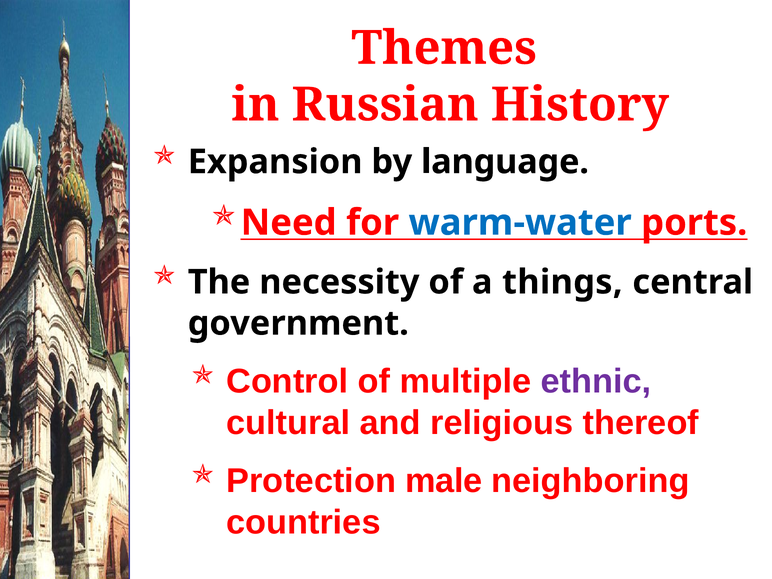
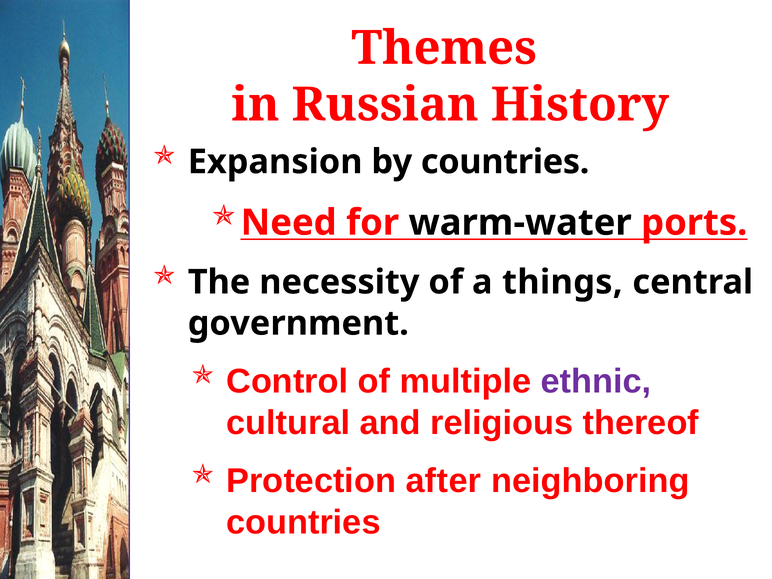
by language: language -> countries
warm-water colour: blue -> black
male: male -> after
